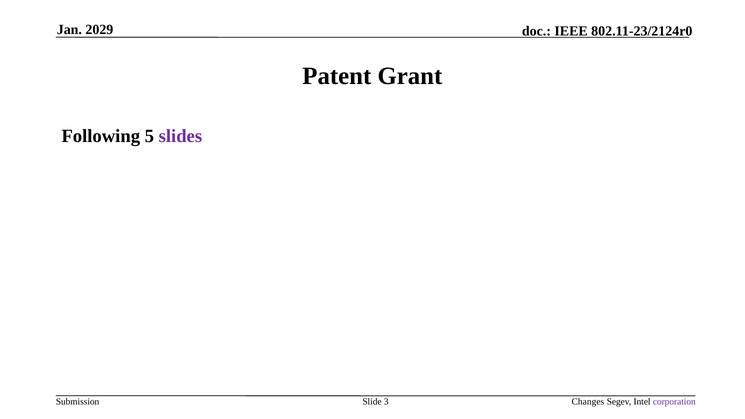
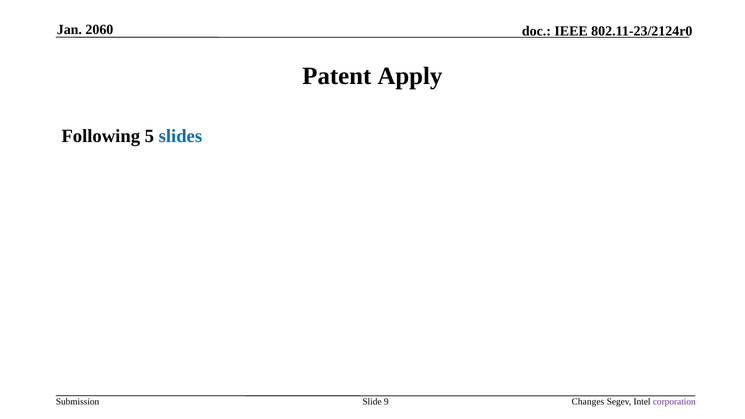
2029: 2029 -> 2060
Grant: Grant -> Apply
slides colour: purple -> blue
3: 3 -> 9
